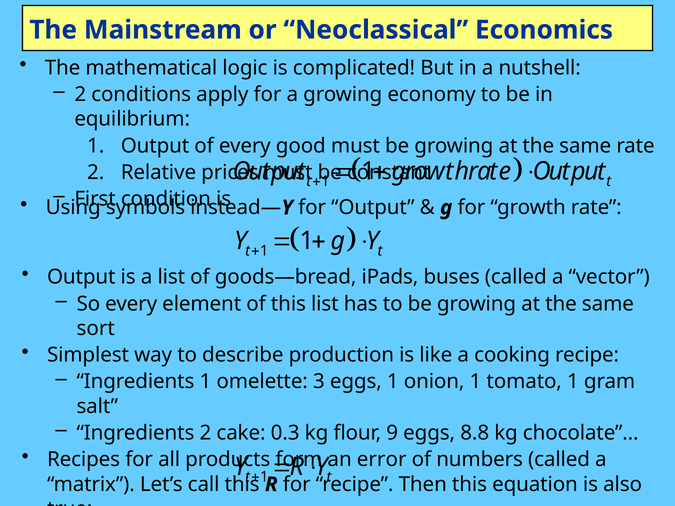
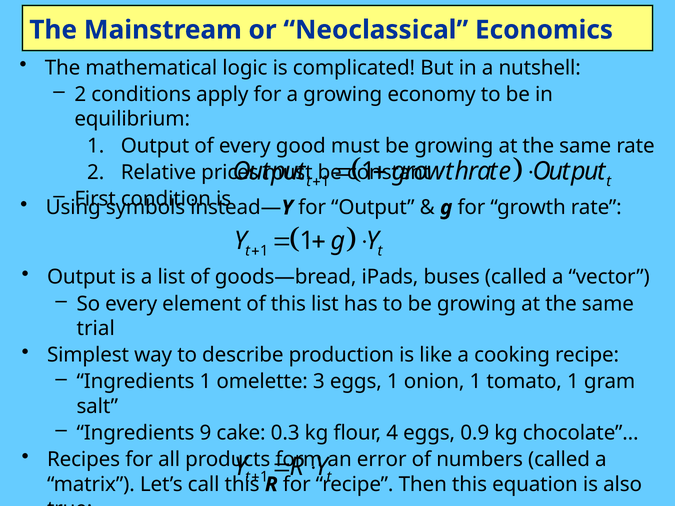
sort: sort -> trial
Ingredients 2: 2 -> 9
9: 9 -> 4
8.8: 8.8 -> 0.9
